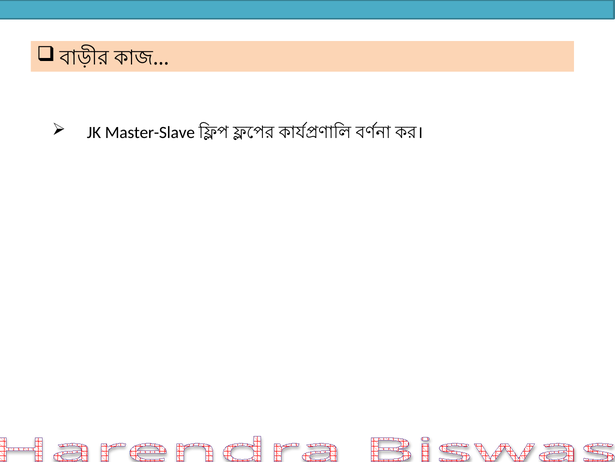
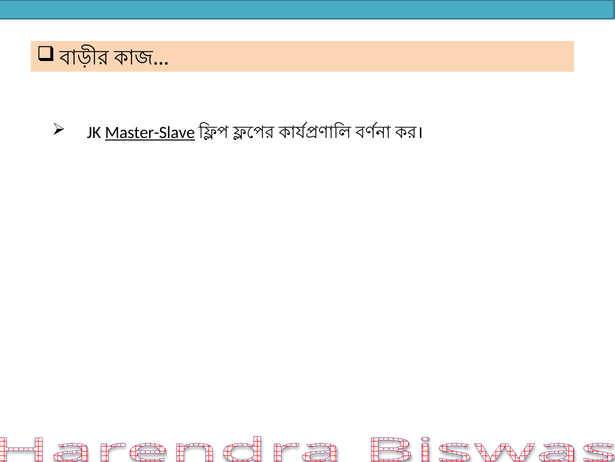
Master-Slave underline: none -> present
